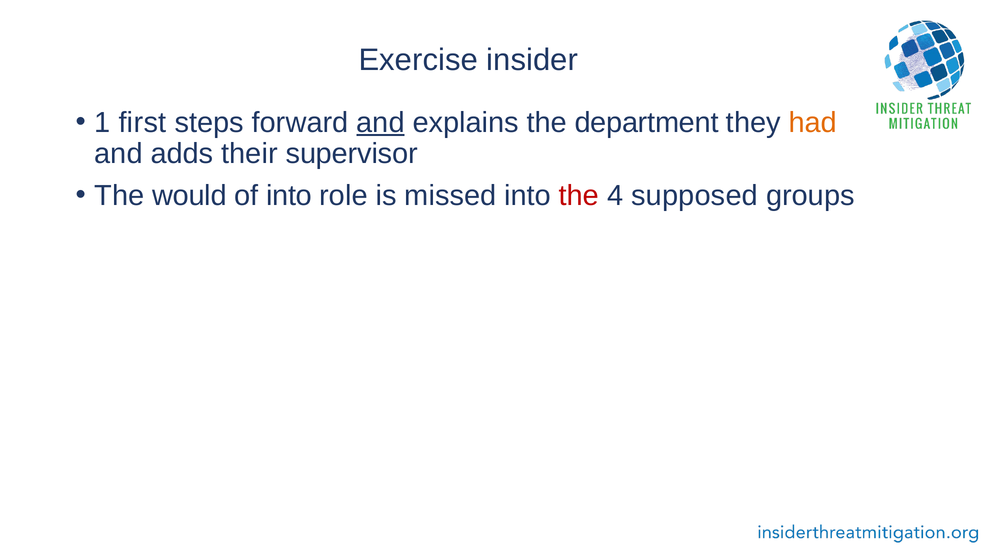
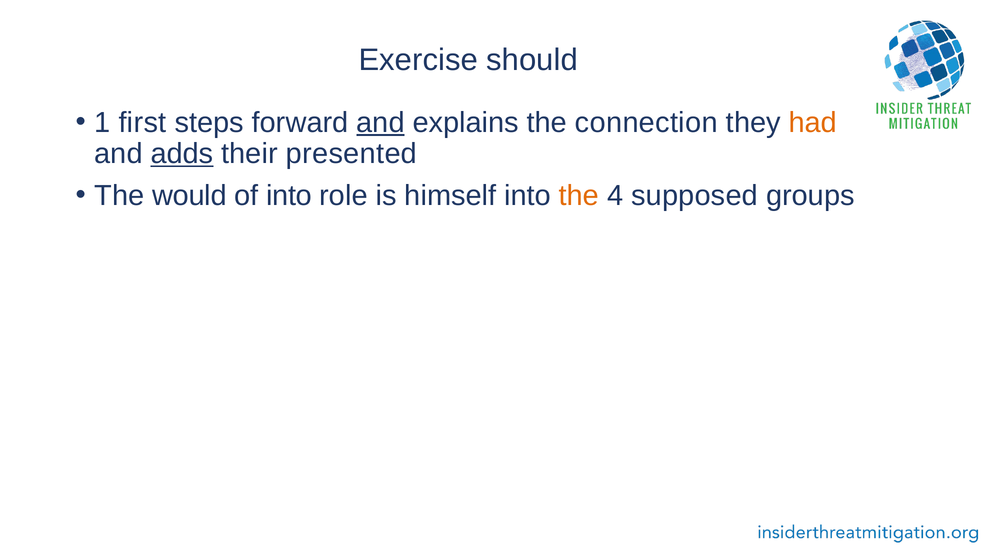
insider: insider -> should
department: department -> connection
adds underline: none -> present
supervisor: supervisor -> presented
missed: missed -> himself
the at (579, 196) colour: red -> orange
